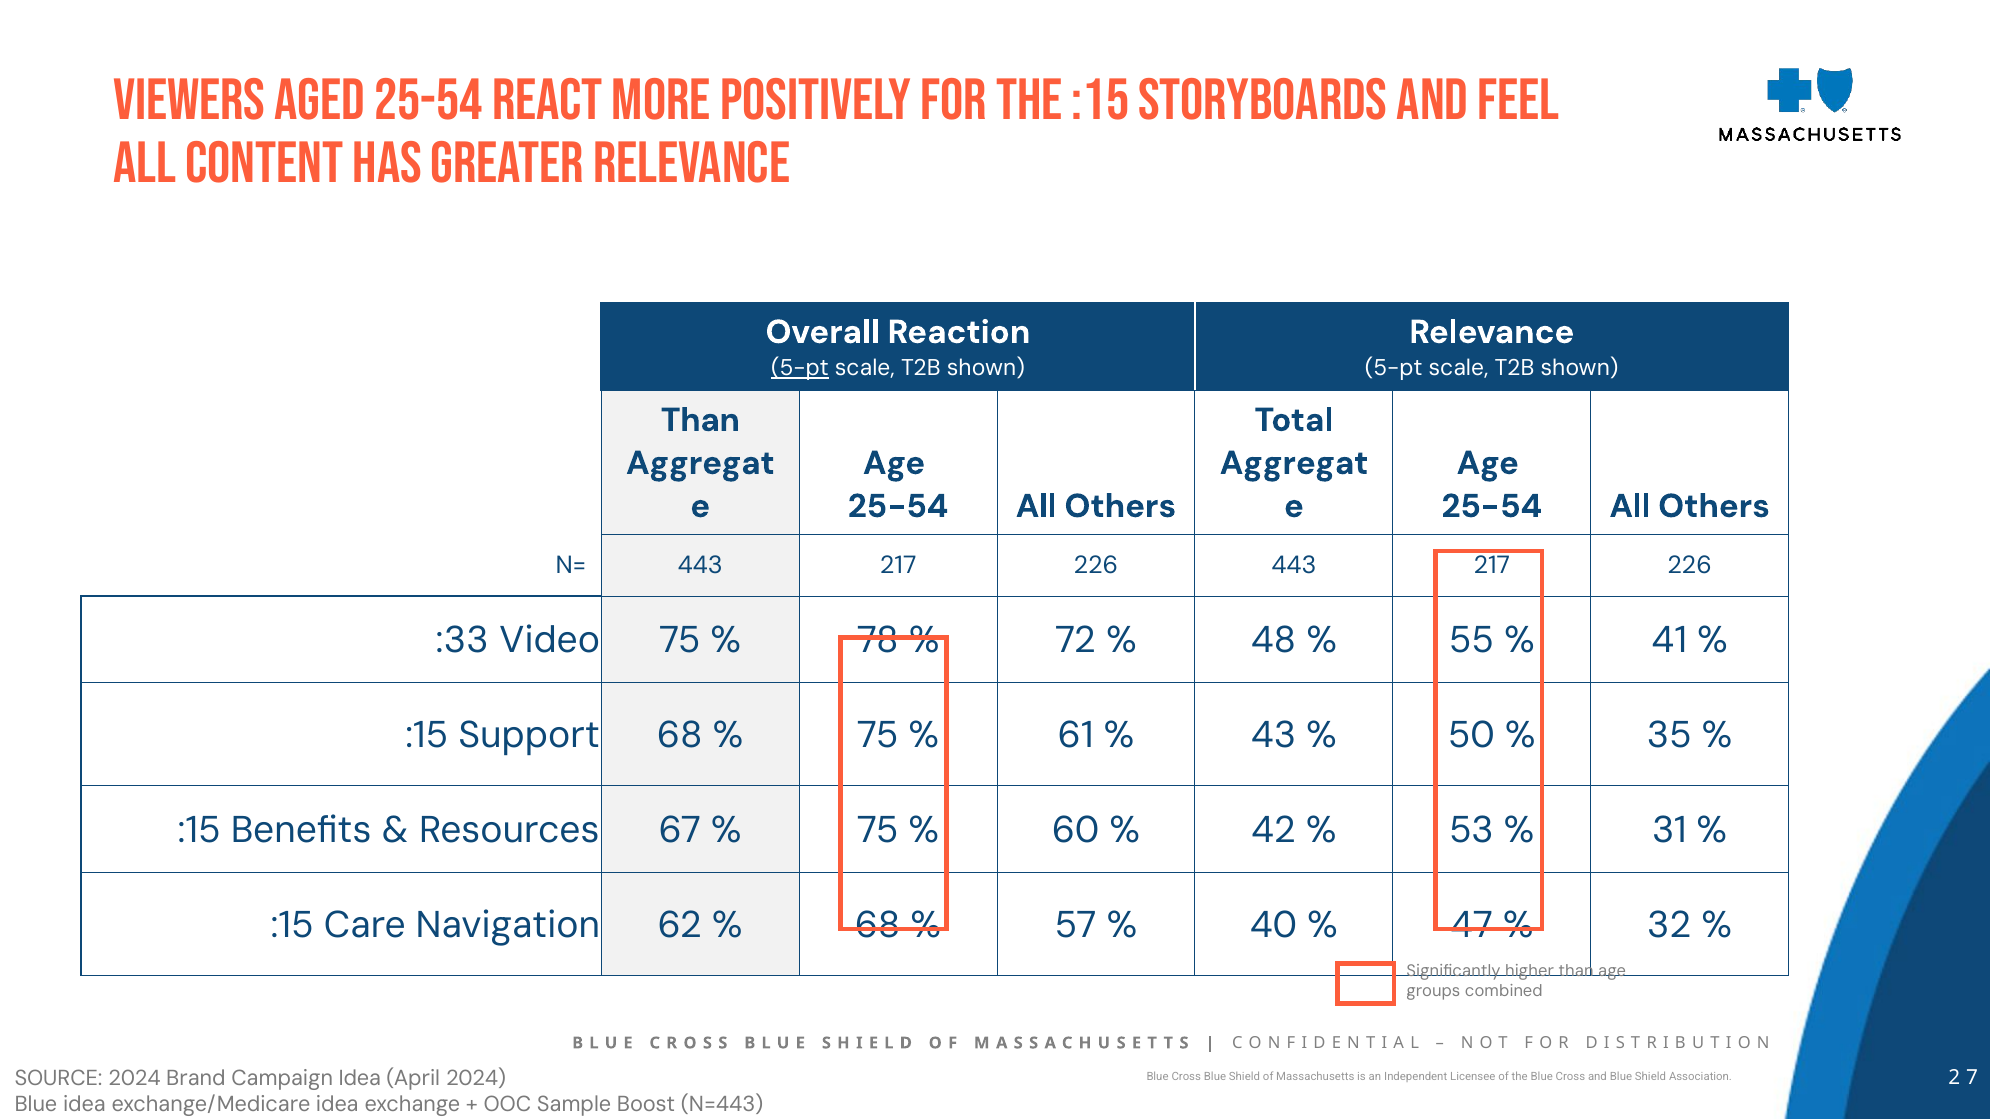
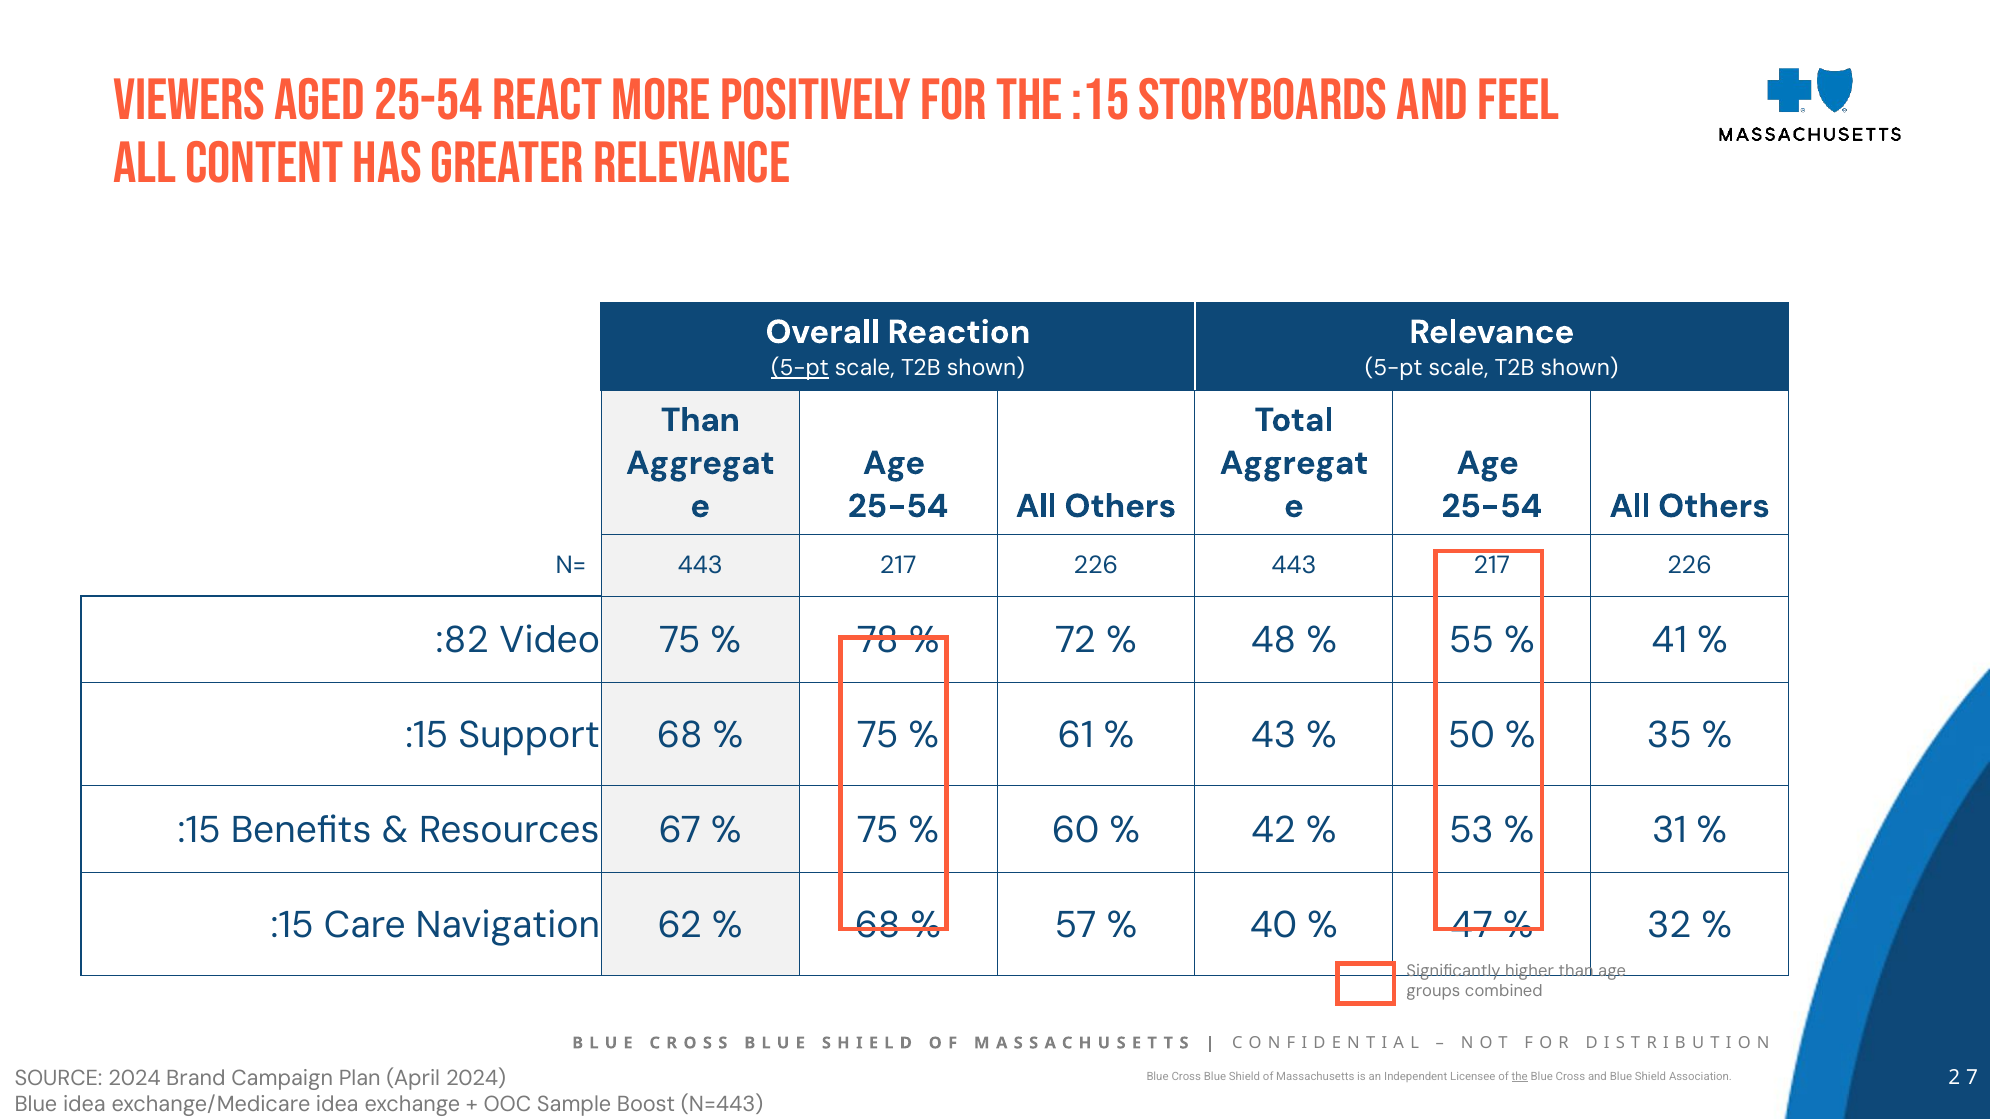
:33: :33 -> :82
Campaign Idea: Idea -> Plan
the at (1520, 1077) underline: none -> present
